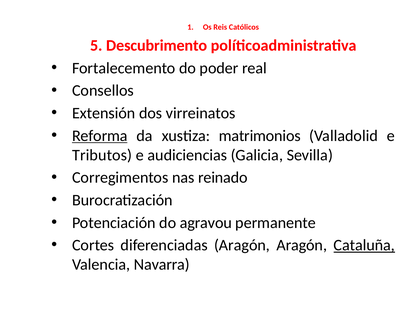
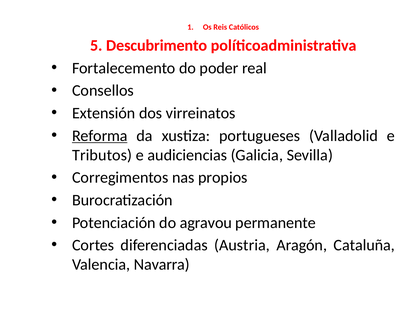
matrimonios: matrimonios -> portugueses
reinado: reinado -> propios
diferenciadas Aragón: Aragón -> Austria
Cataluña underline: present -> none
